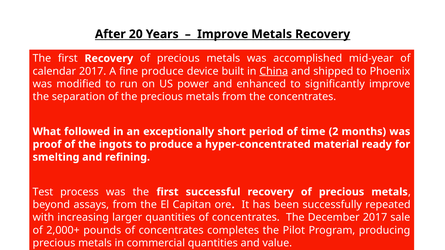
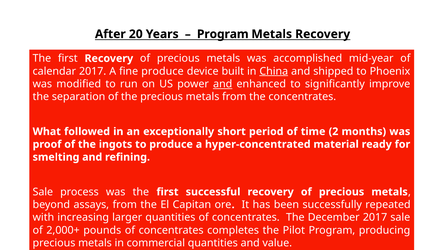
Improve at (223, 34): Improve -> Program
and at (223, 84) underline: none -> present
Test at (43, 192): Test -> Sale
